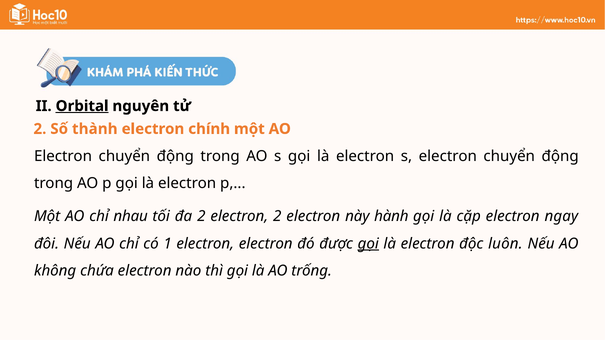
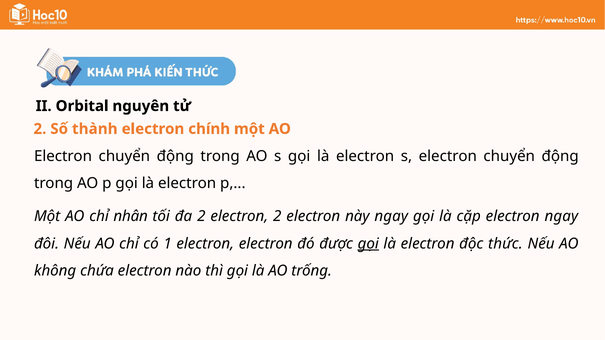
Orbital underline: present -> none
nhau: nhau -> nhân
này hành: hành -> ngay
luôn: luôn -> thức
